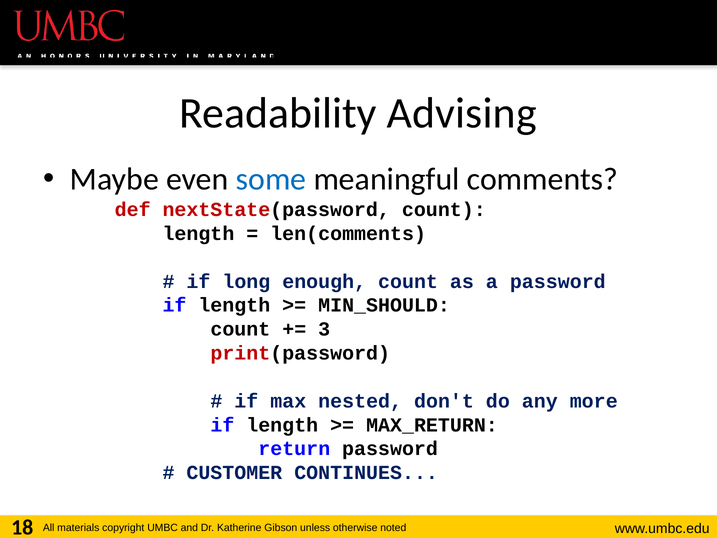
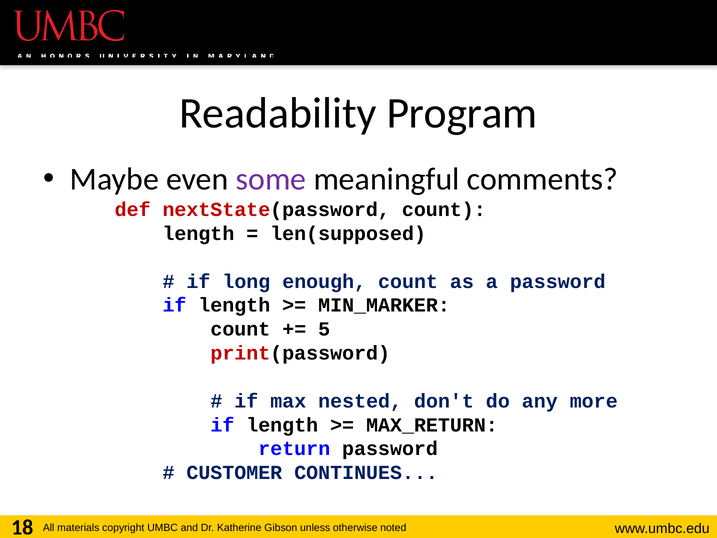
Advising: Advising -> Program
some colour: blue -> purple
len(comments: len(comments -> len(supposed
MIN_SHOULD: MIN_SHOULD -> MIN_MARKER
3: 3 -> 5
